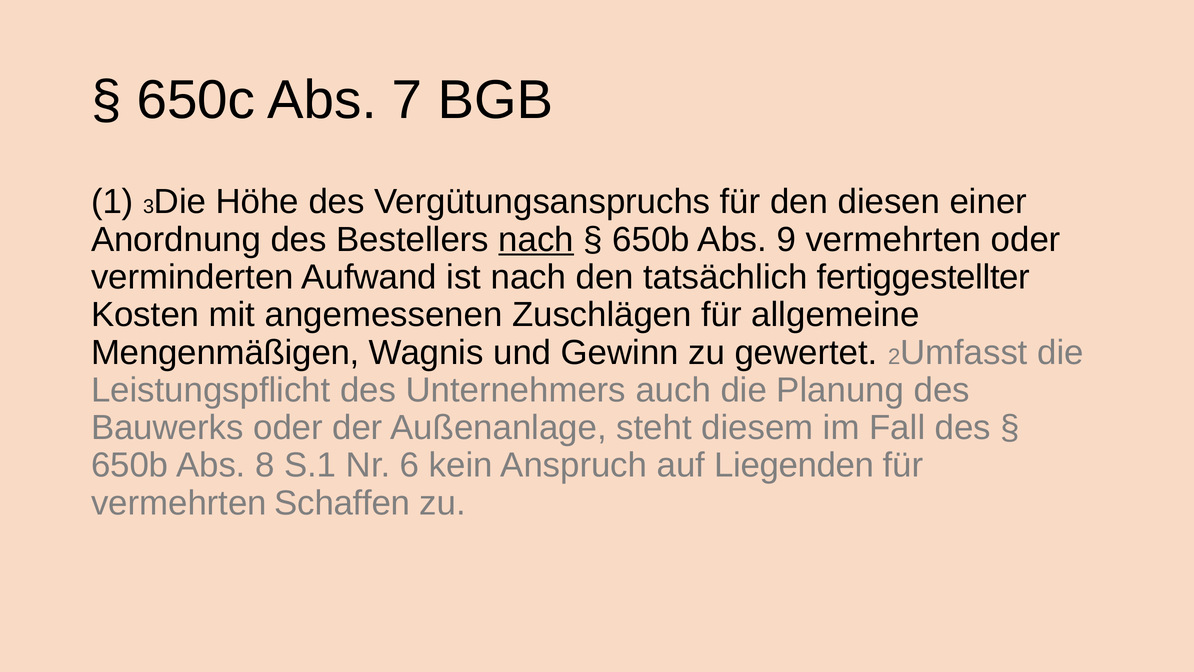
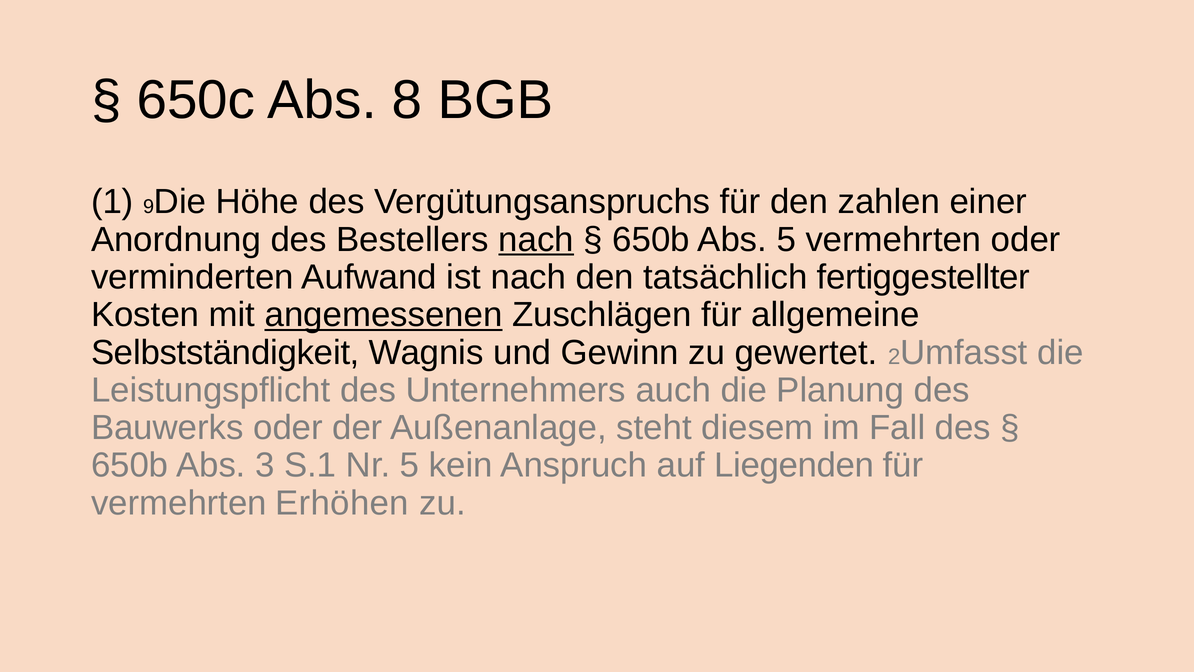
7: 7 -> 8
3: 3 -> 9
diesen: diesen -> zahlen
Abs 9: 9 -> 5
angemessenen underline: none -> present
Mengenmäßigen: Mengenmäßigen -> Selbstständigkeit
8: 8 -> 3
Nr 6: 6 -> 5
Schaffen: Schaffen -> Erhöhen
